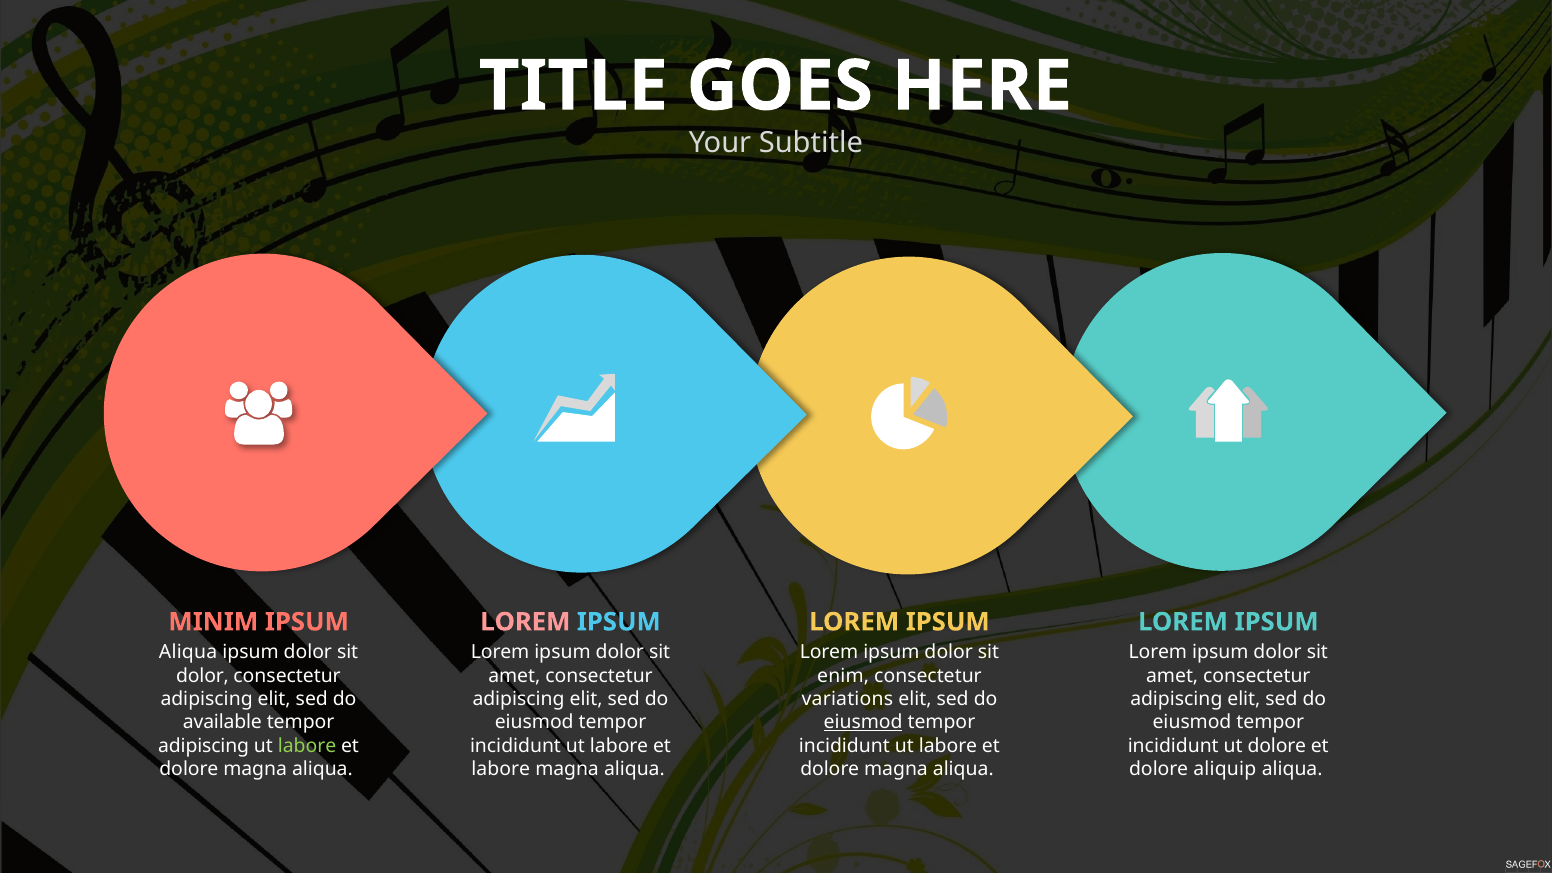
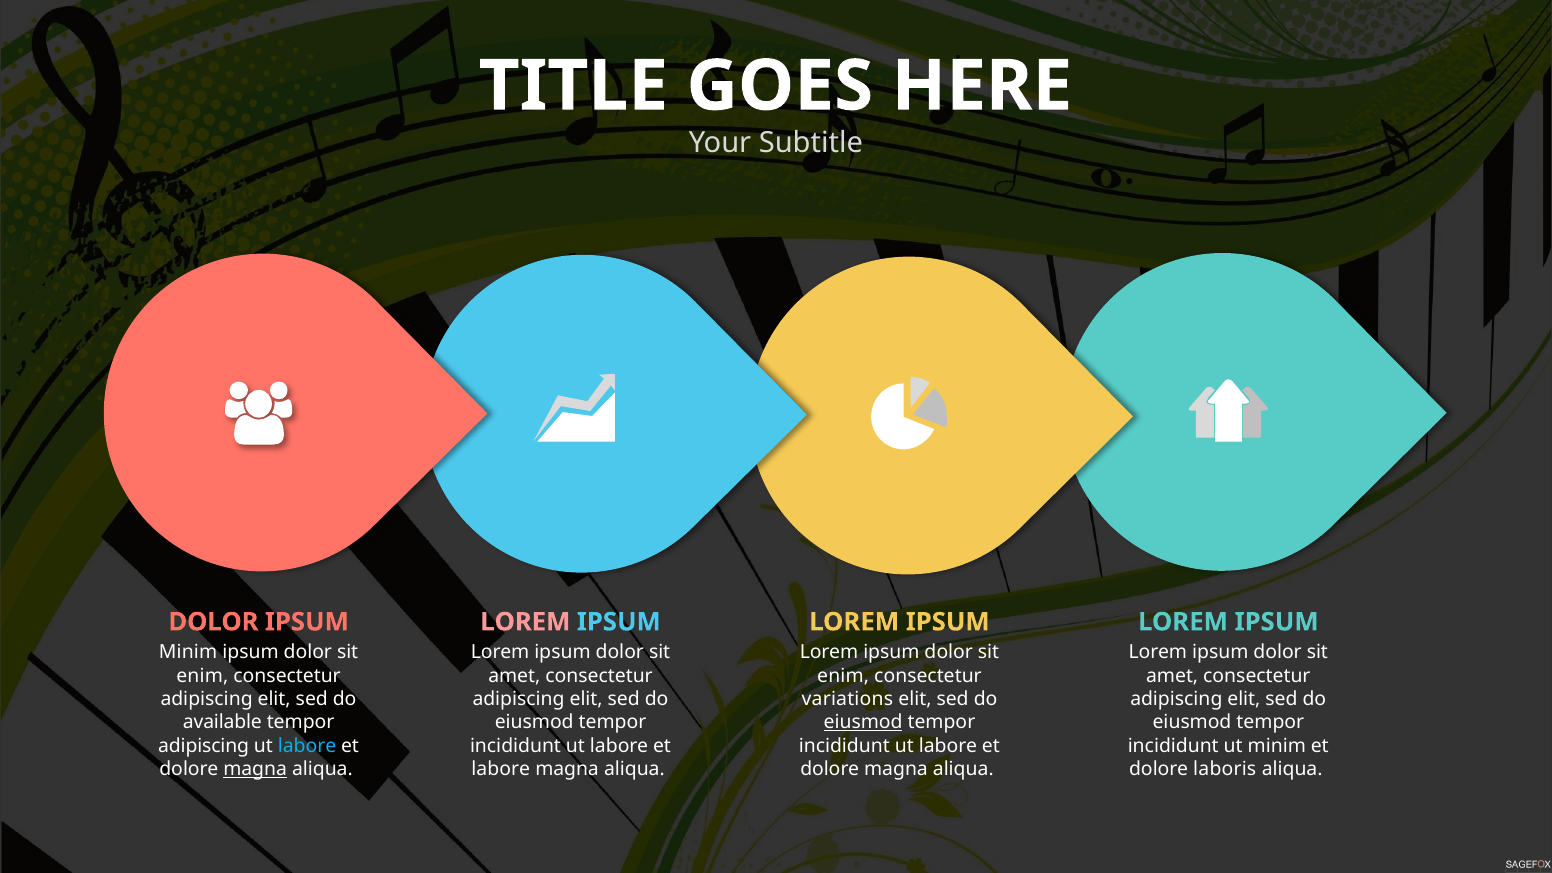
MINIM at (213, 622): MINIM -> DOLOR
Aliqua at (188, 653): Aliqua -> Minim
dolor at (203, 676): dolor -> enim
labore at (307, 746) colour: light green -> light blue
ut dolore: dolore -> minim
magna at (255, 769) underline: none -> present
aliquip: aliquip -> laboris
